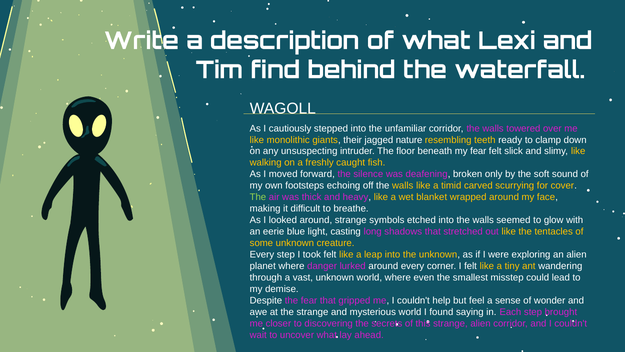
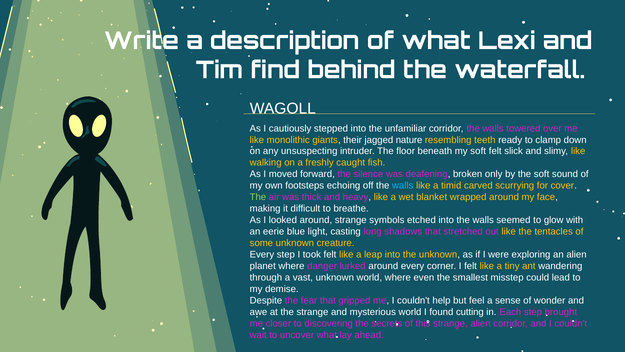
my fear: fear -> soft
walls at (403, 186) colour: yellow -> light blue
saying: saying -> cutting
